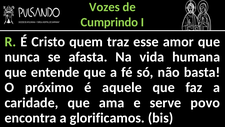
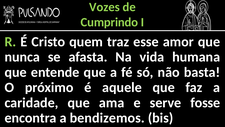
povo: povo -> fosse
glorificamos: glorificamos -> bendizemos
